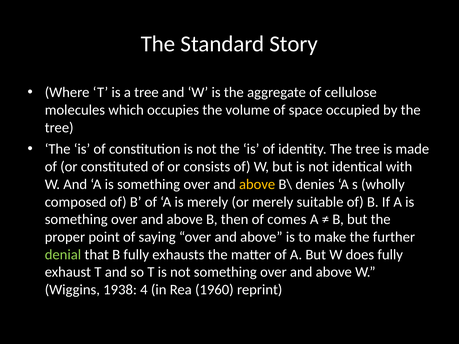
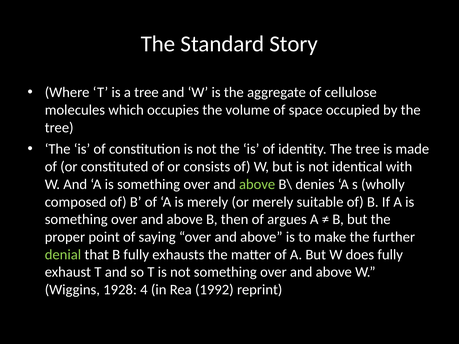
above at (257, 184) colour: yellow -> light green
comes: comes -> argues
1938: 1938 -> 1928
1960: 1960 -> 1992
